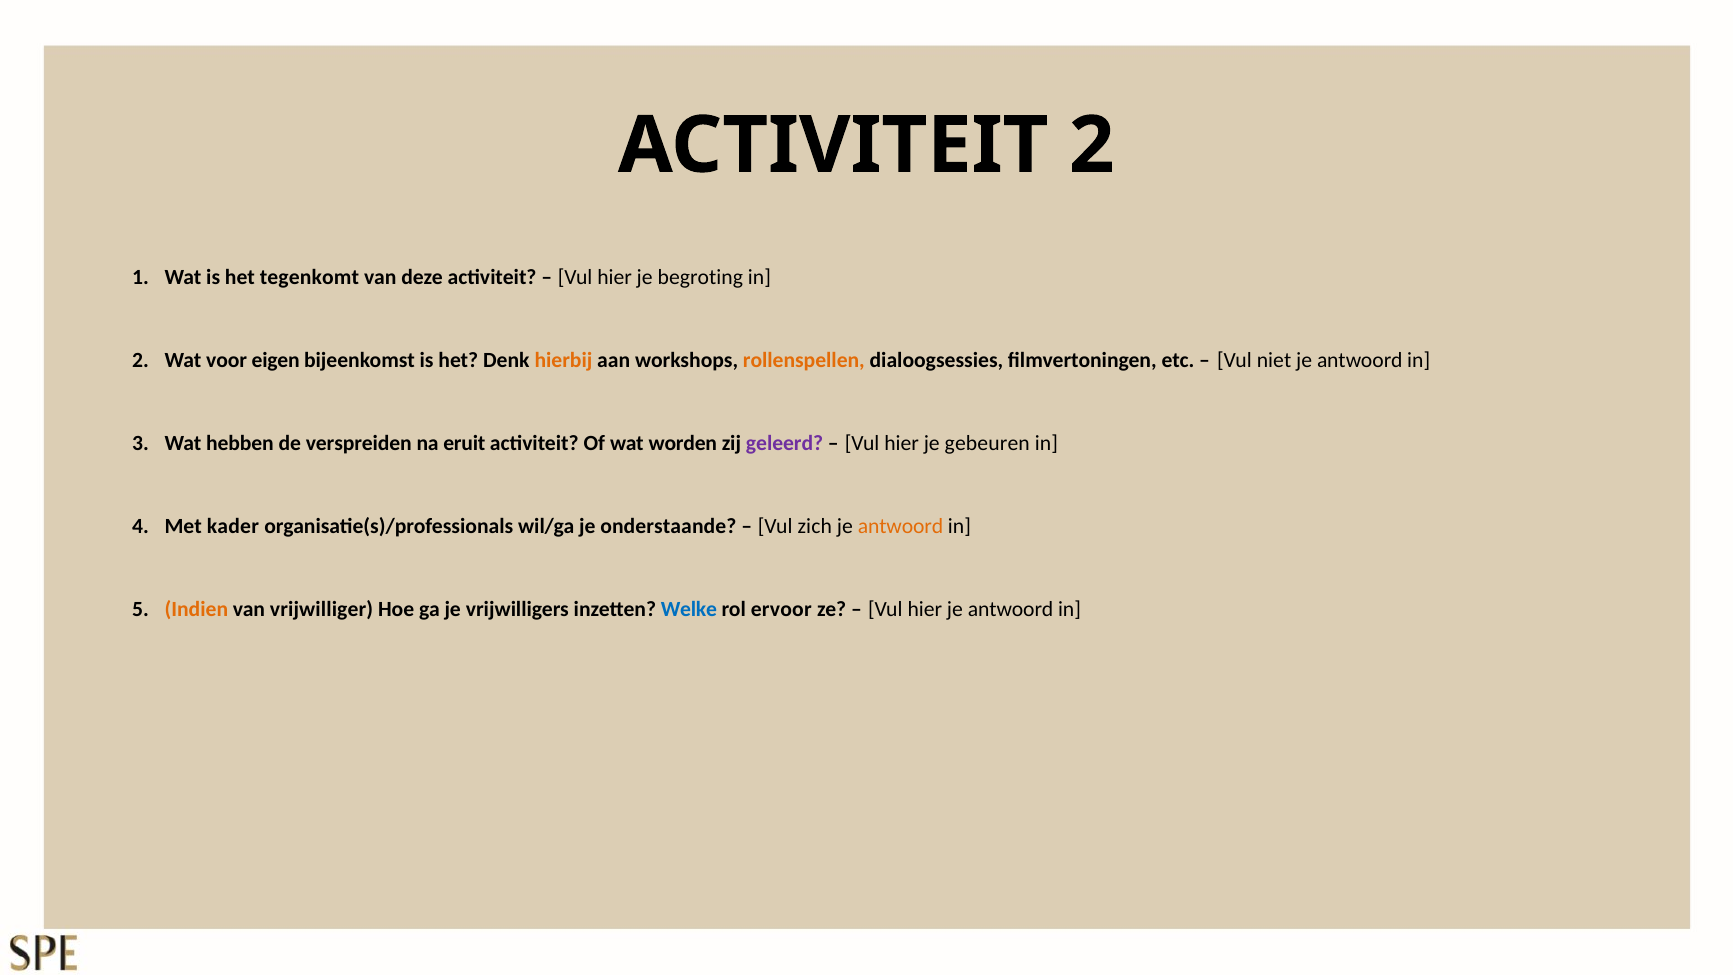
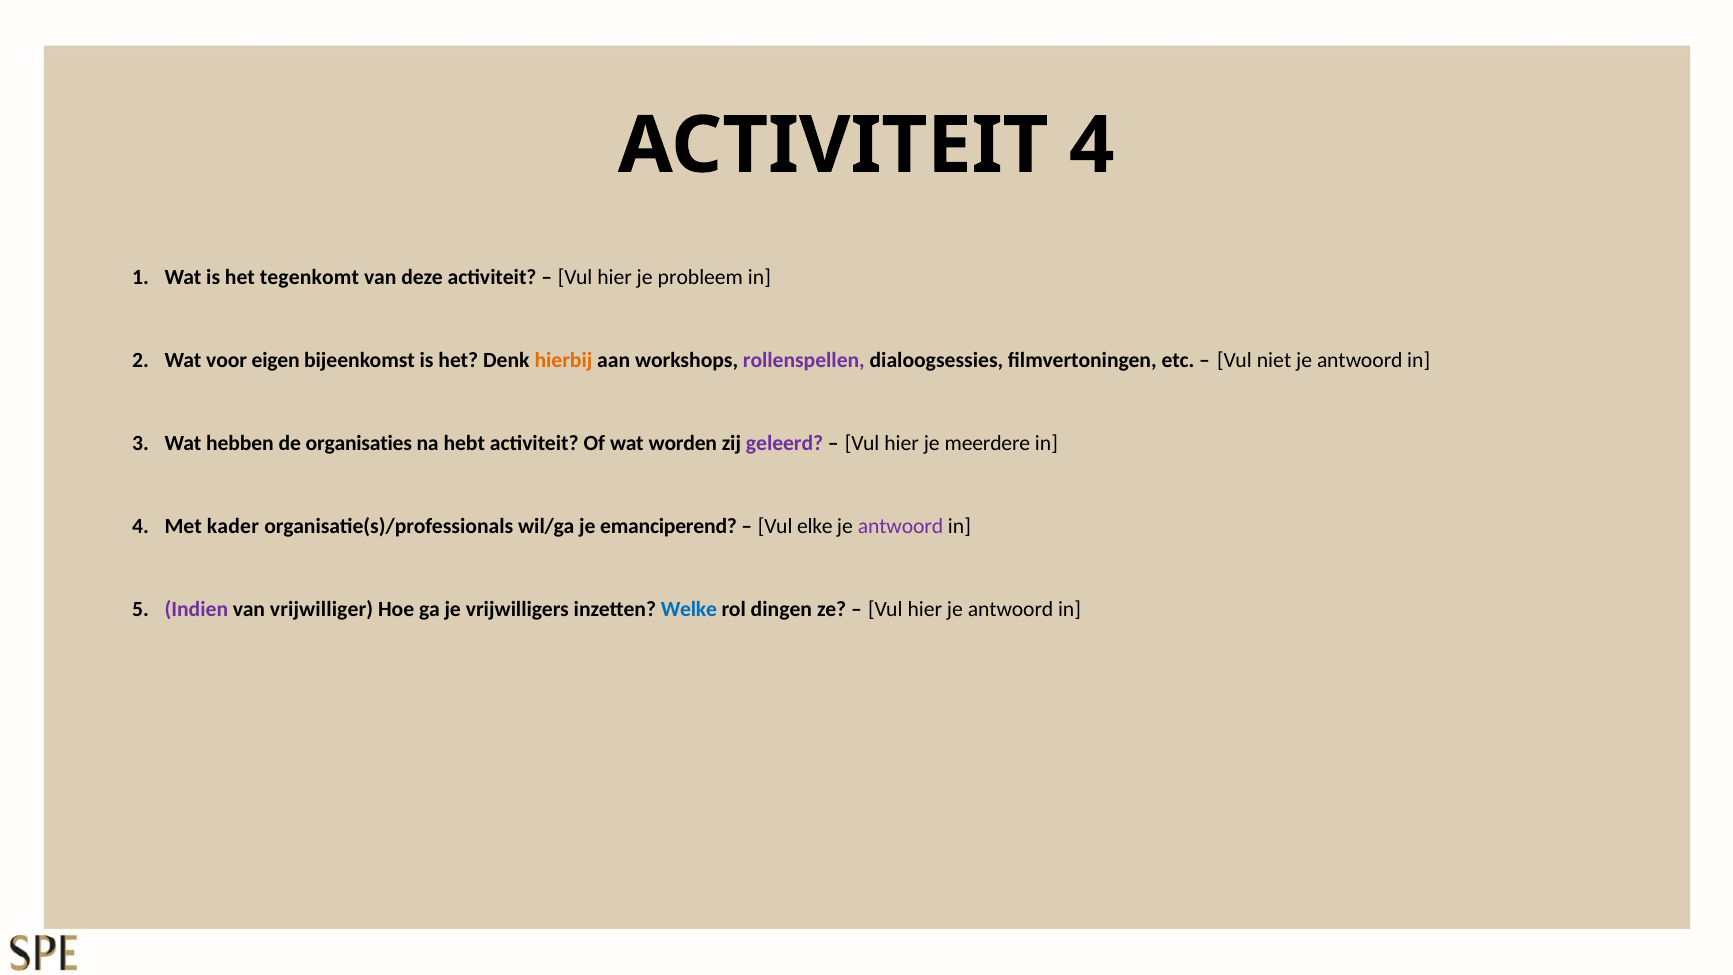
ACTIVITEIT 2: 2 -> 4
begroting: begroting -> probleem
rollenspellen colour: orange -> purple
verspreiden: verspreiden -> organisaties
eruit: eruit -> hebt
gebeuren: gebeuren -> meerdere
onderstaande: onderstaande -> emanciperend
zich: zich -> elke
antwoord at (901, 526) colour: orange -> purple
Indien colour: orange -> purple
ervoor: ervoor -> dingen
